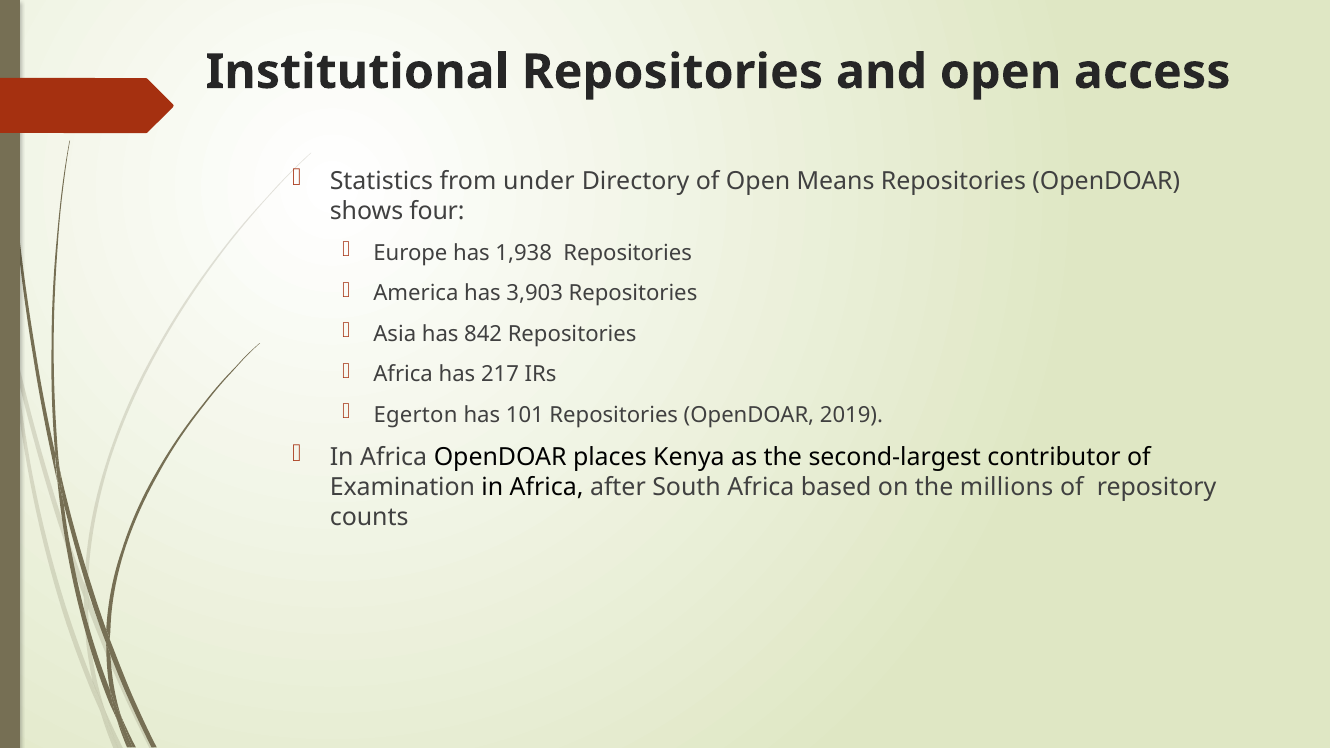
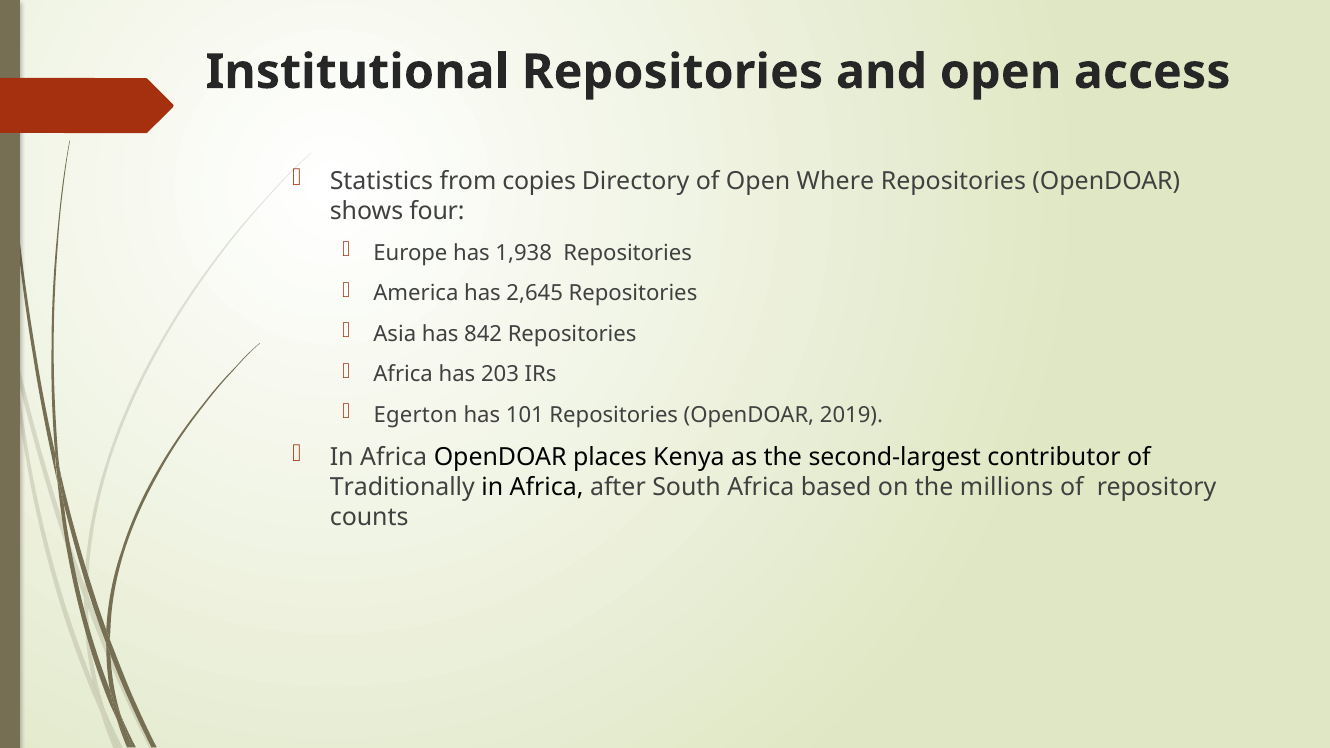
under: under -> copies
Means: Means -> Where
3,903: 3,903 -> 2,645
217: 217 -> 203
Examination: Examination -> Traditionally
